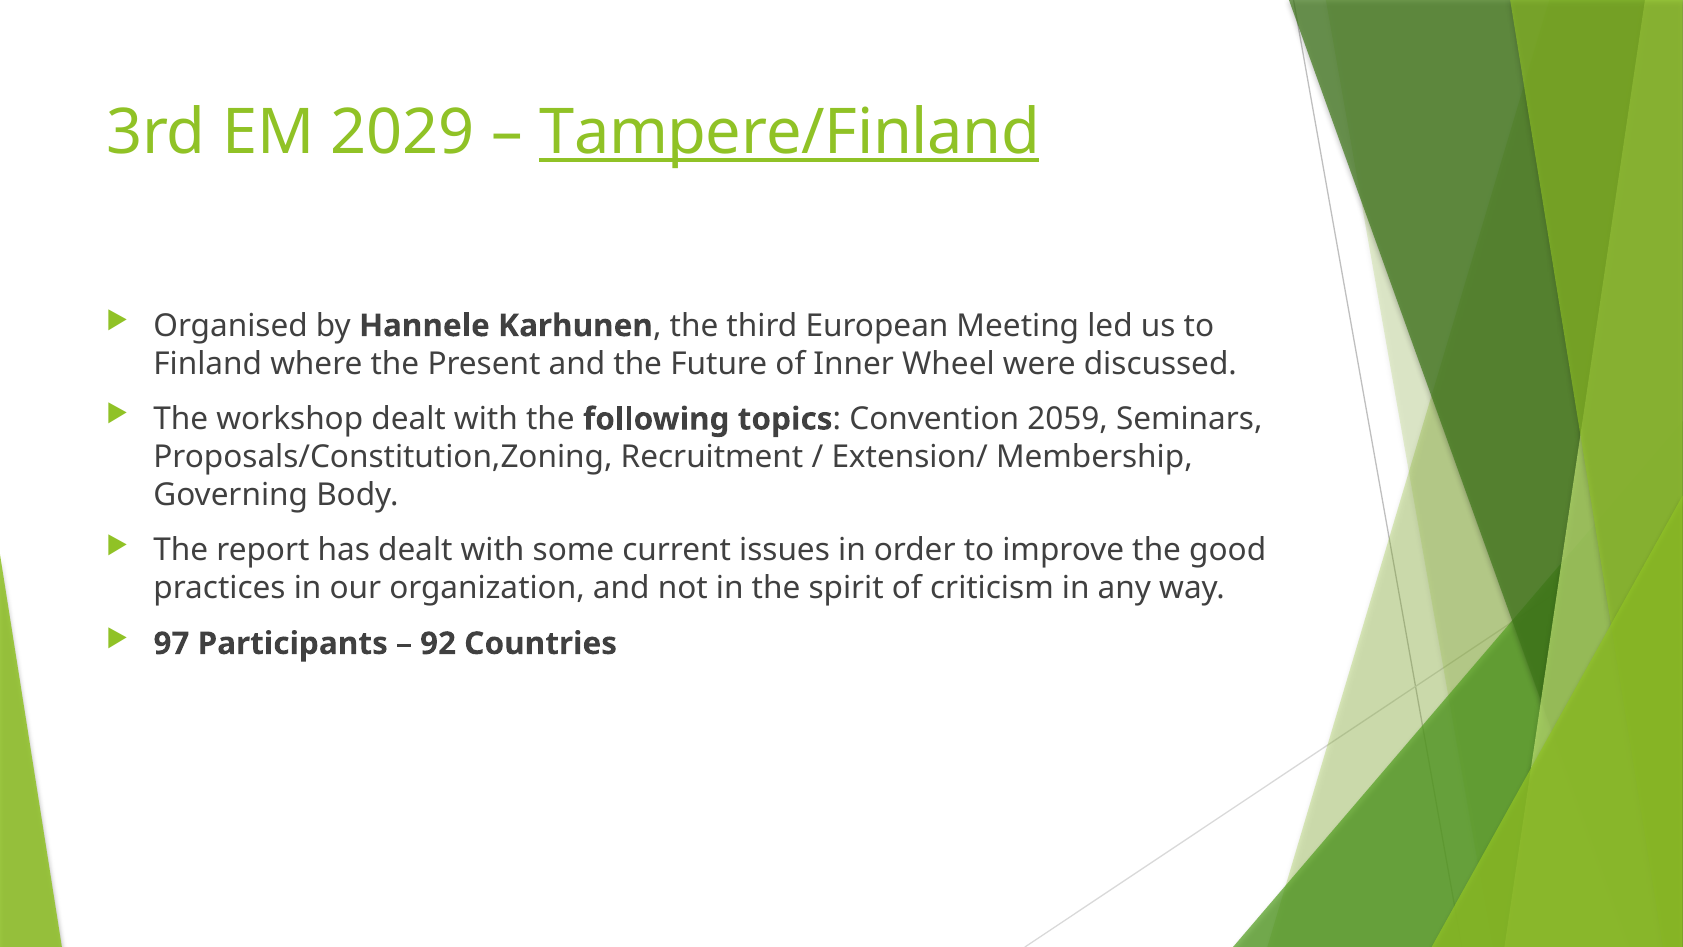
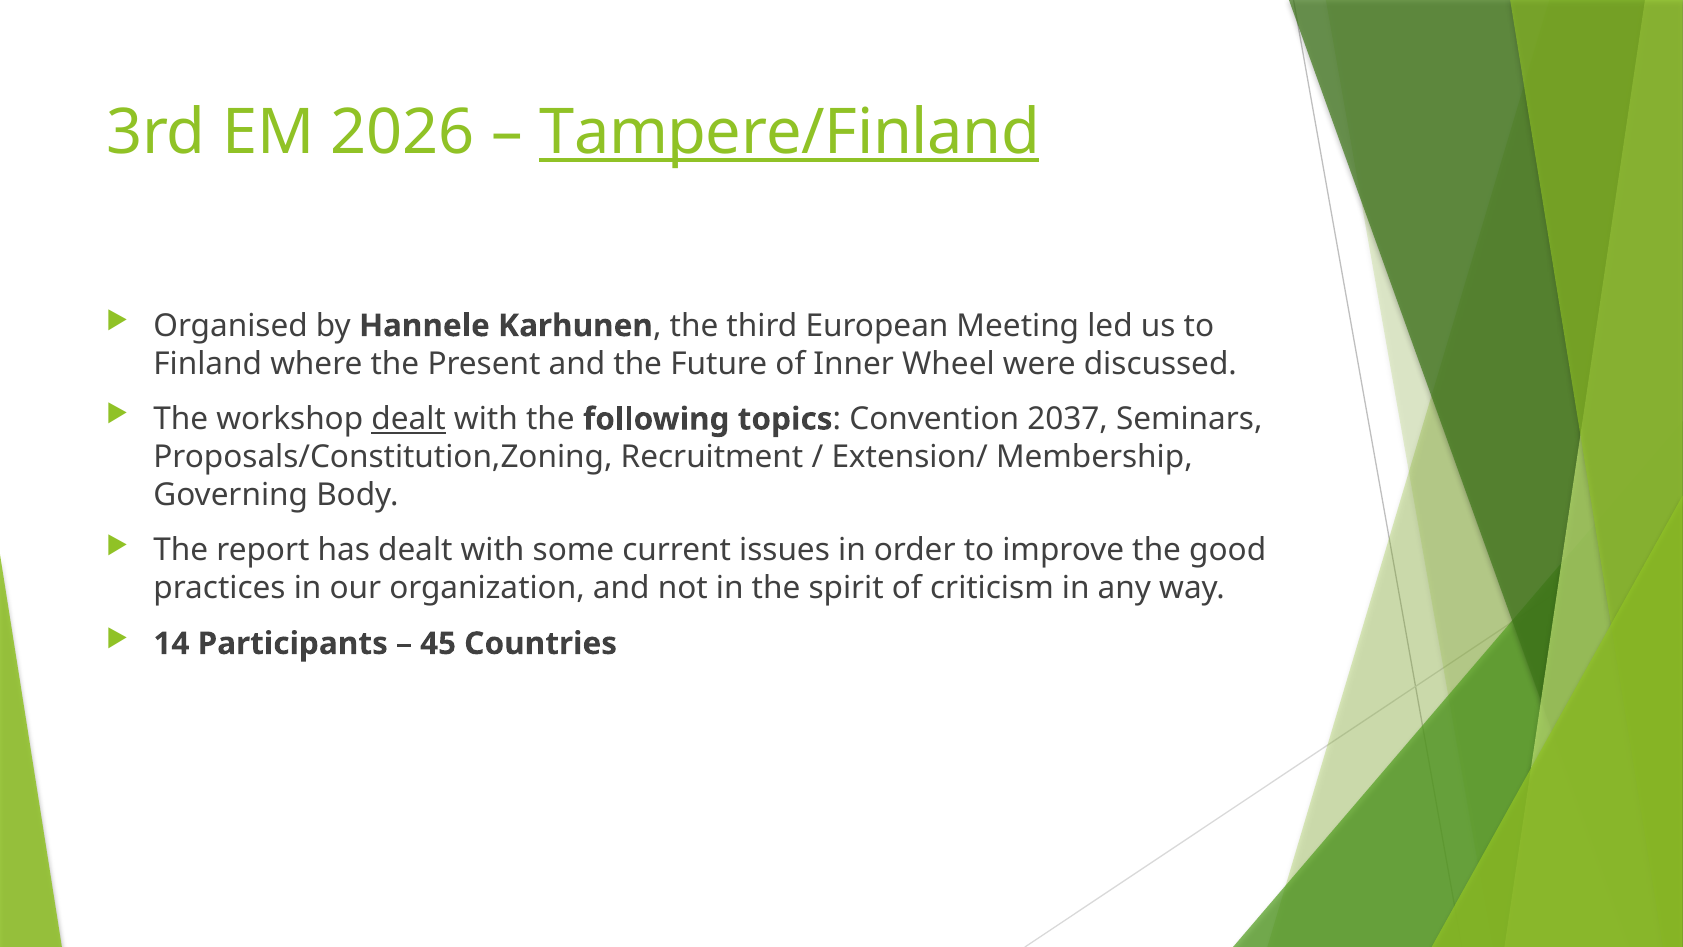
2029: 2029 -> 2026
dealt at (409, 419) underline: none -> present
2059: 2059 -> 2037
97: 97 -> 14
92: 92 -> 45
